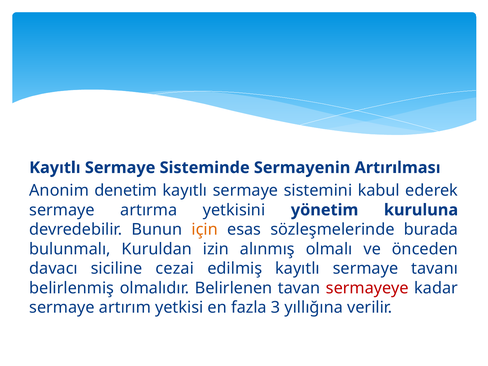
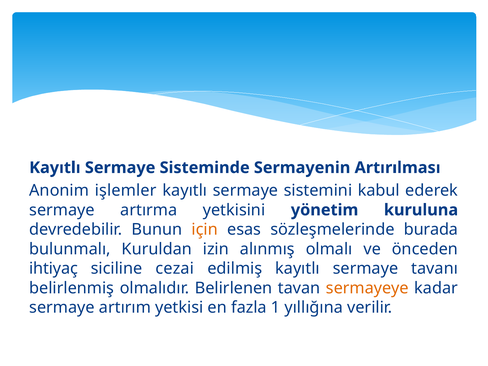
denetim: denetim -> işlemler
davacı: davacı -> ihtiyaç
sermayeye colour: red -> orange
3: 3 -> 1
